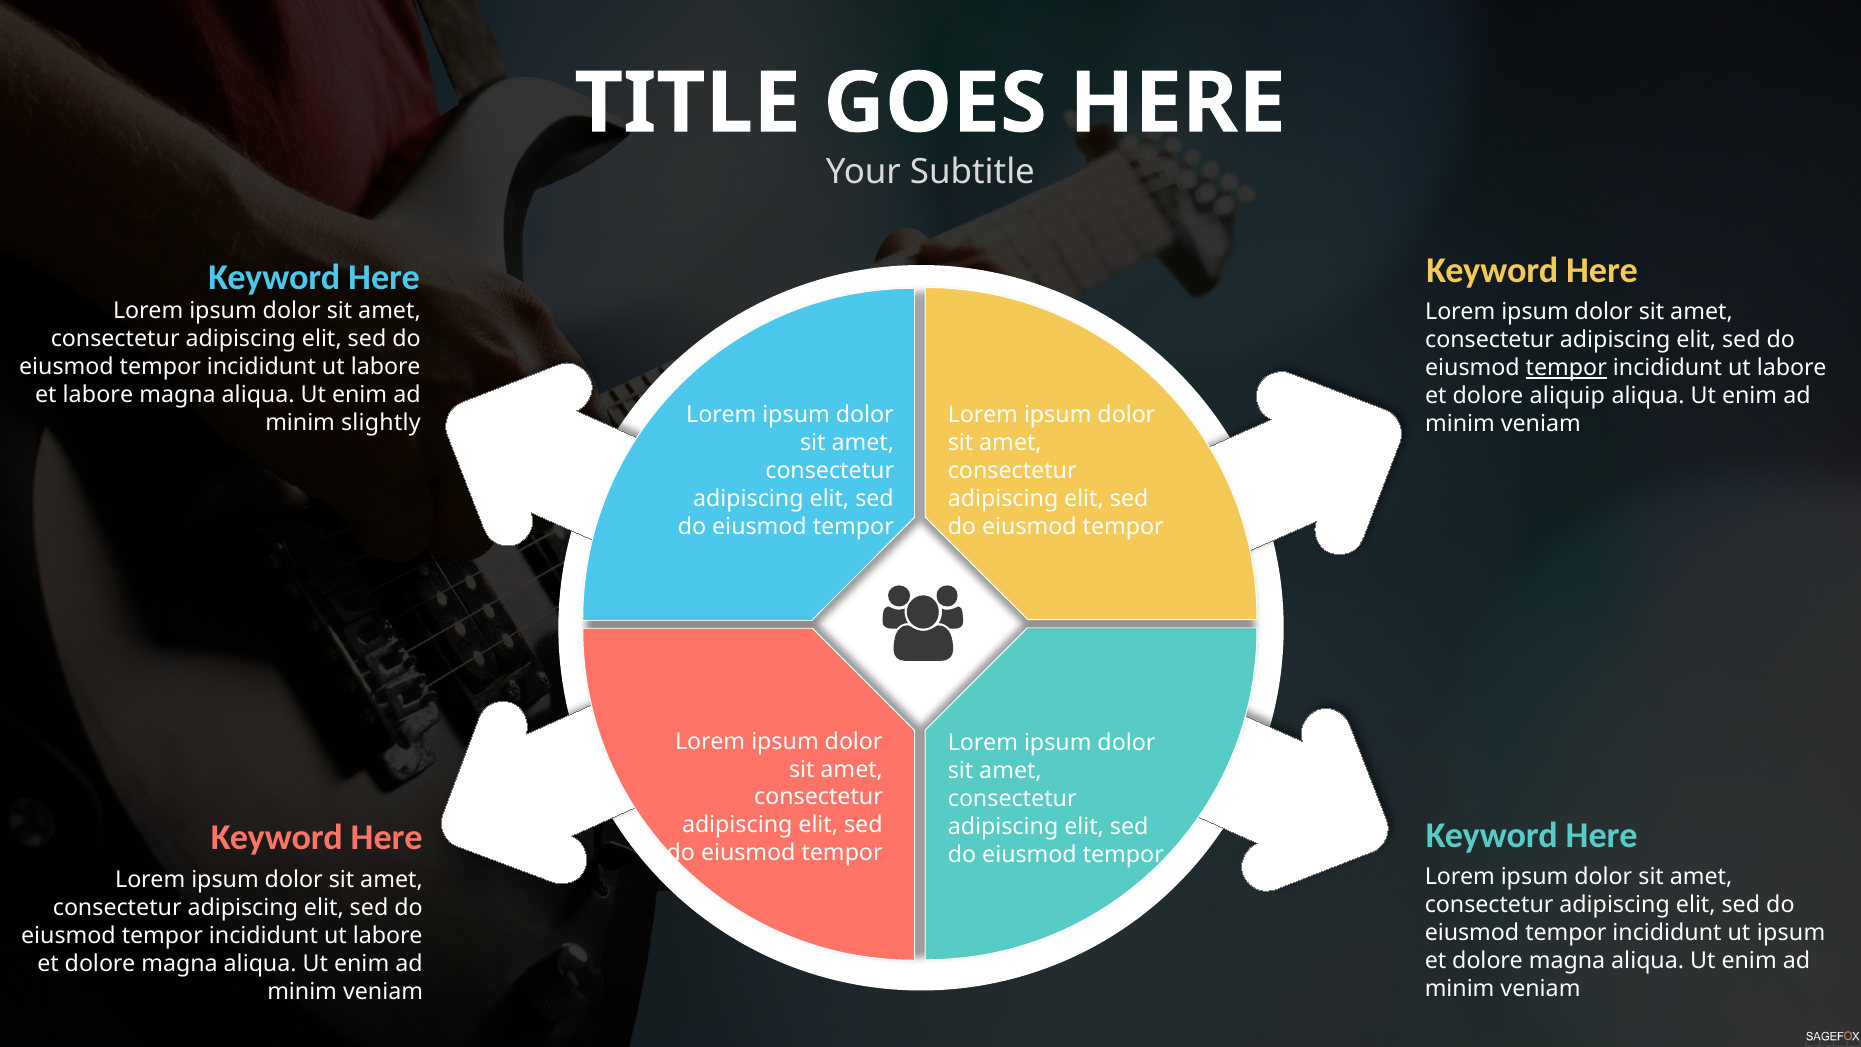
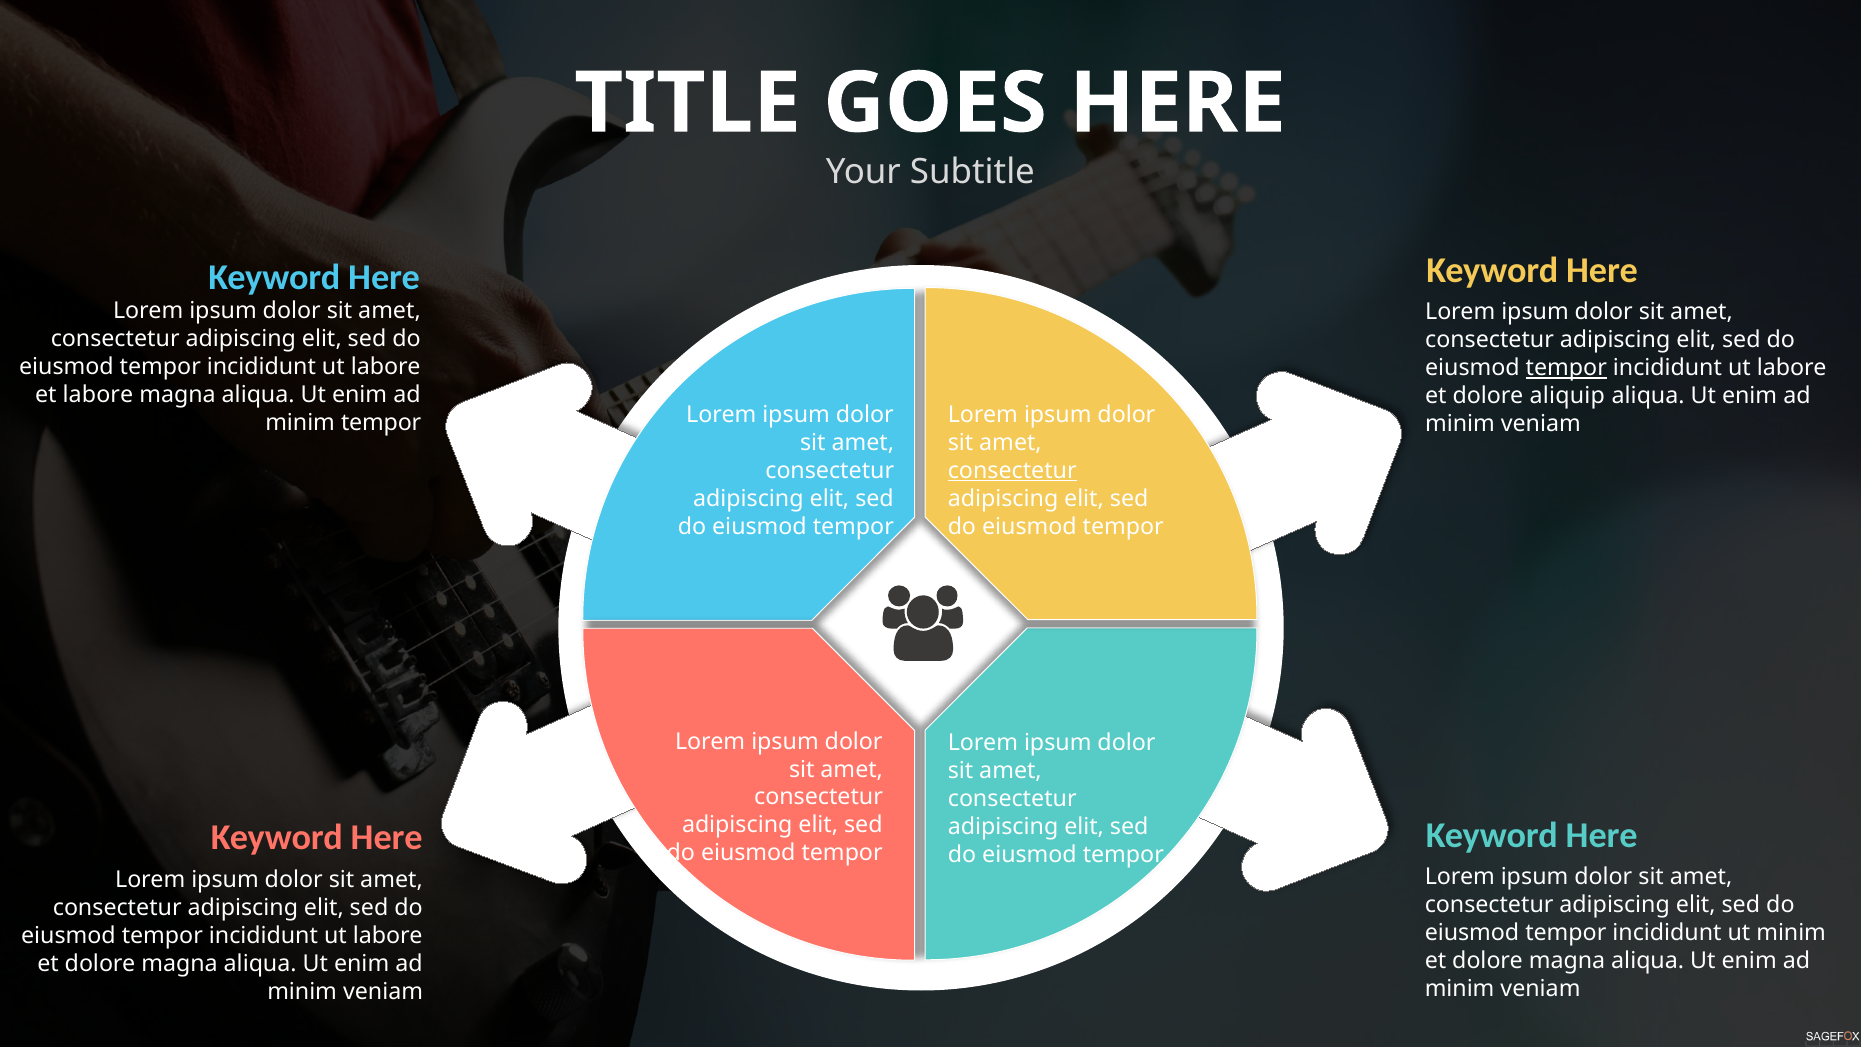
minim slightly: slightly -> tempor
consectetur at (1012, 471) underline: none -> present
ut ipsum: ipsum -> minim
